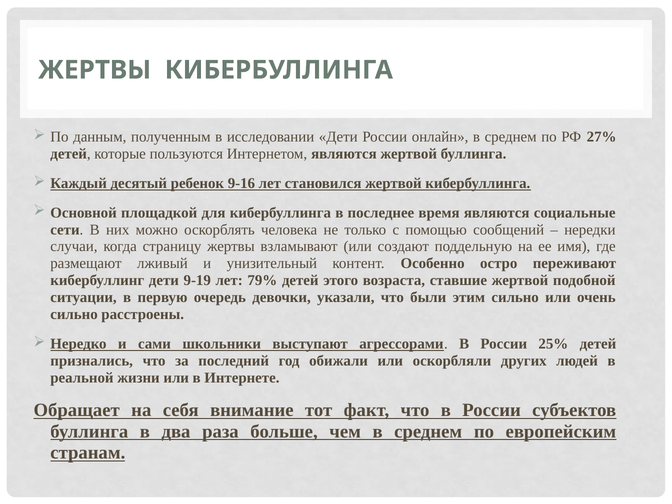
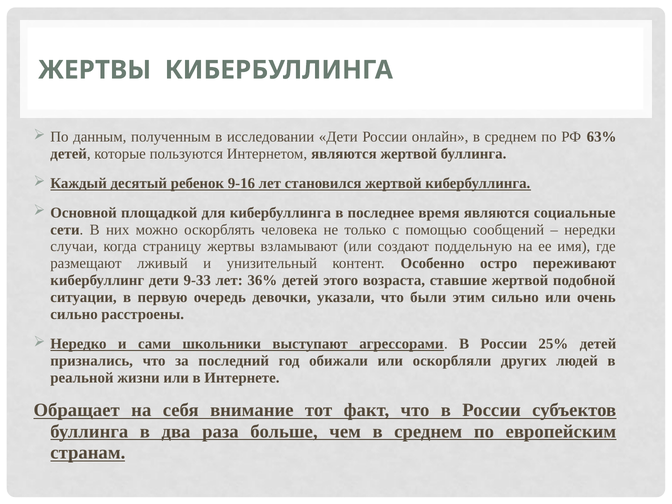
27%: 27% -> 63%
9-19: 9-19 -> 9-33
79%: 79% -> 36%
